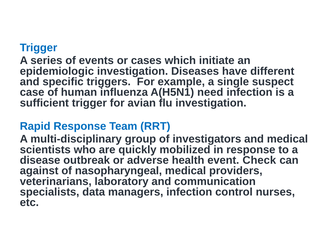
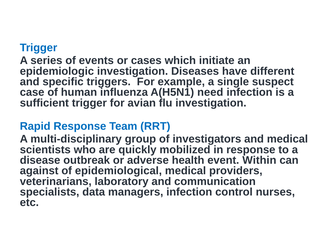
Check: Check -> Within
nasopharyngeal: nasopharyngeal -> epidemiological
